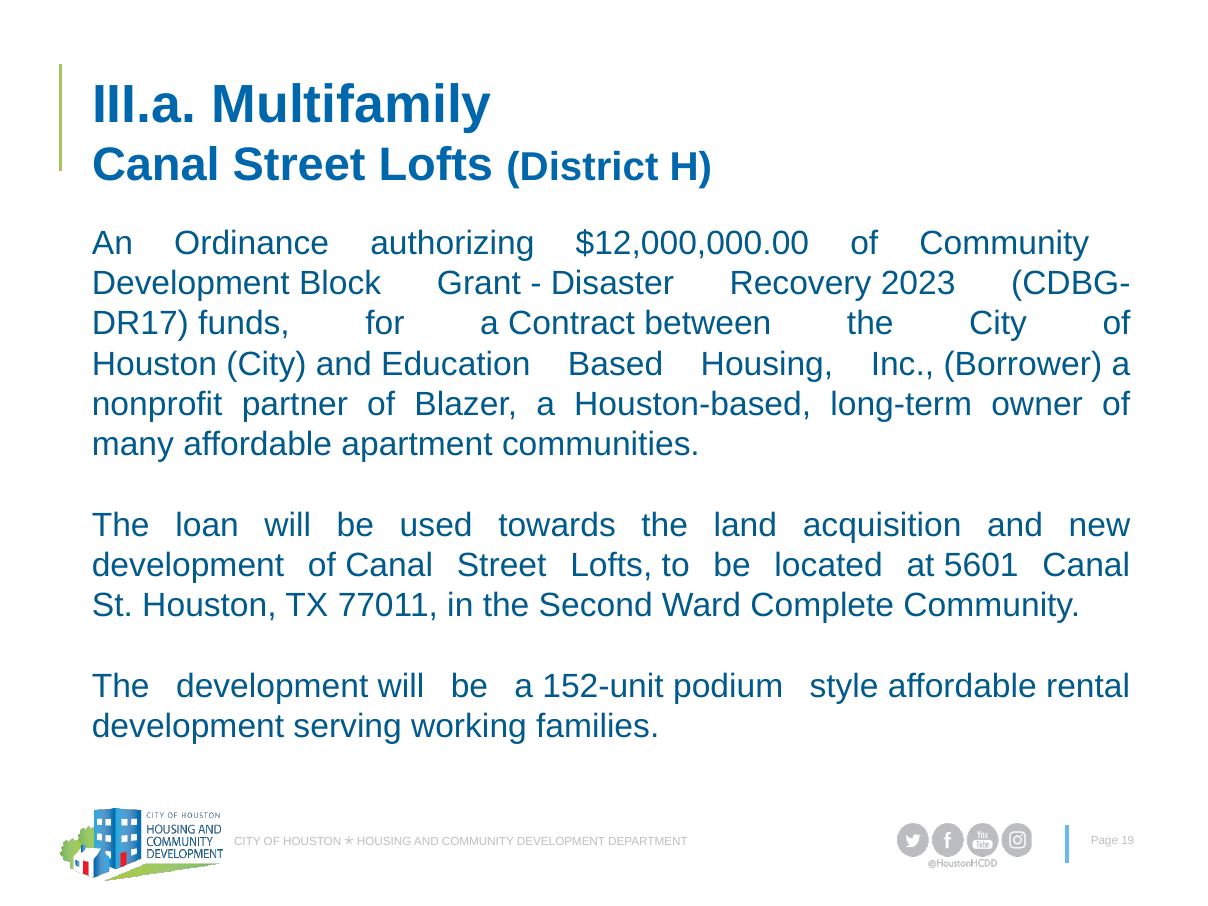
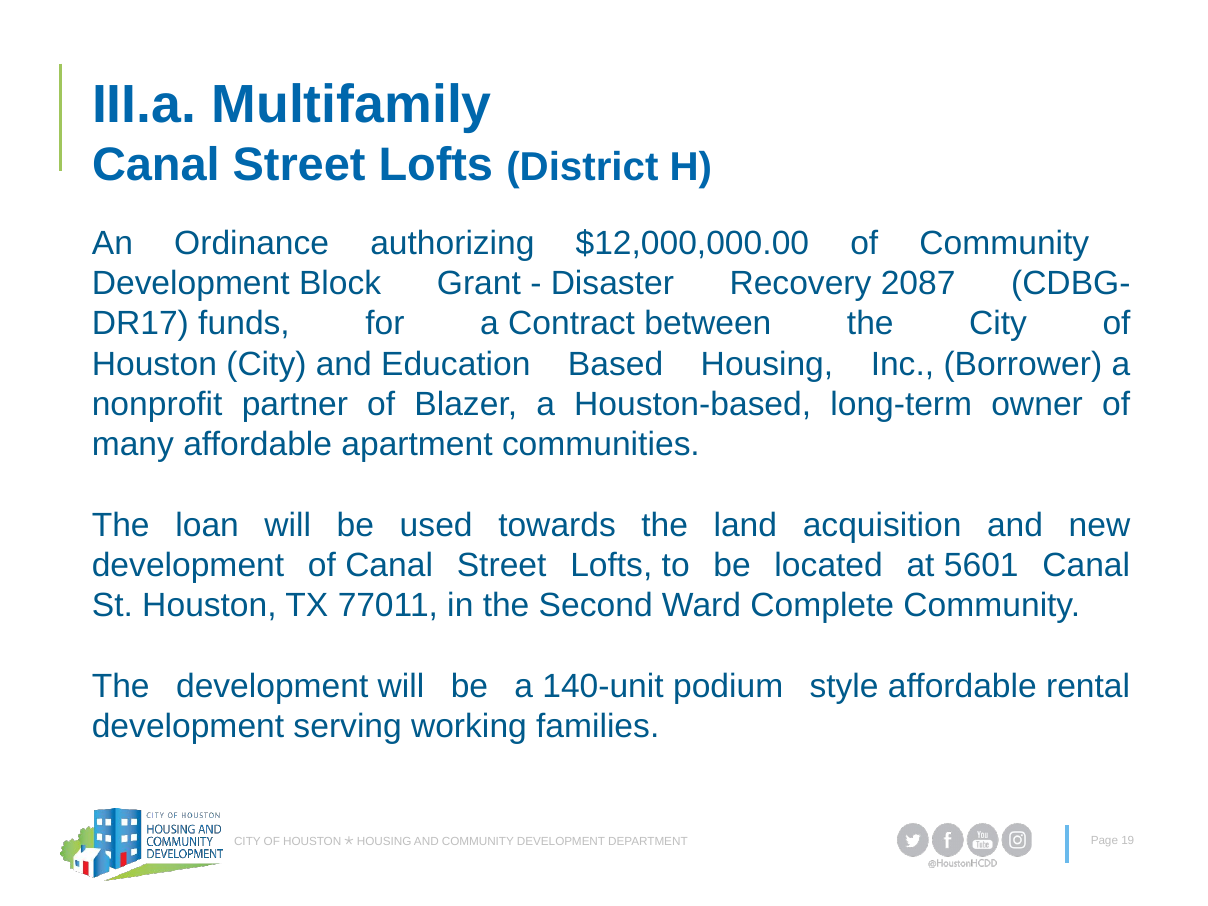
2023: 2023 -> 2087
152-unit: 152-unit -> 140-unit
